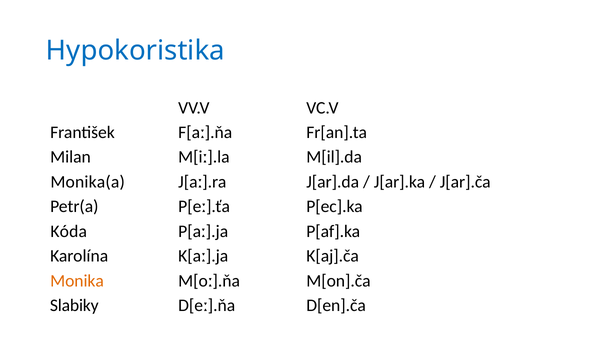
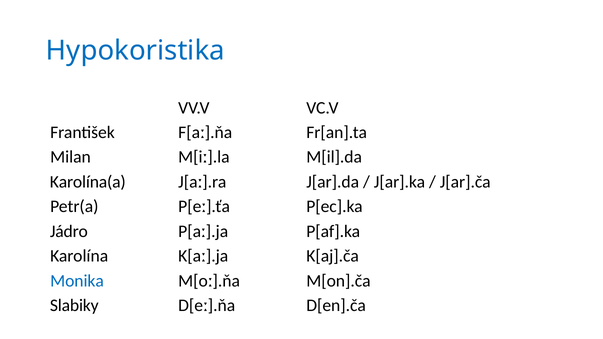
Monika(a: Monika(a -> Karolína(a
Kóda: Kóda -> Jádro
Monika colour: orange -> blue
